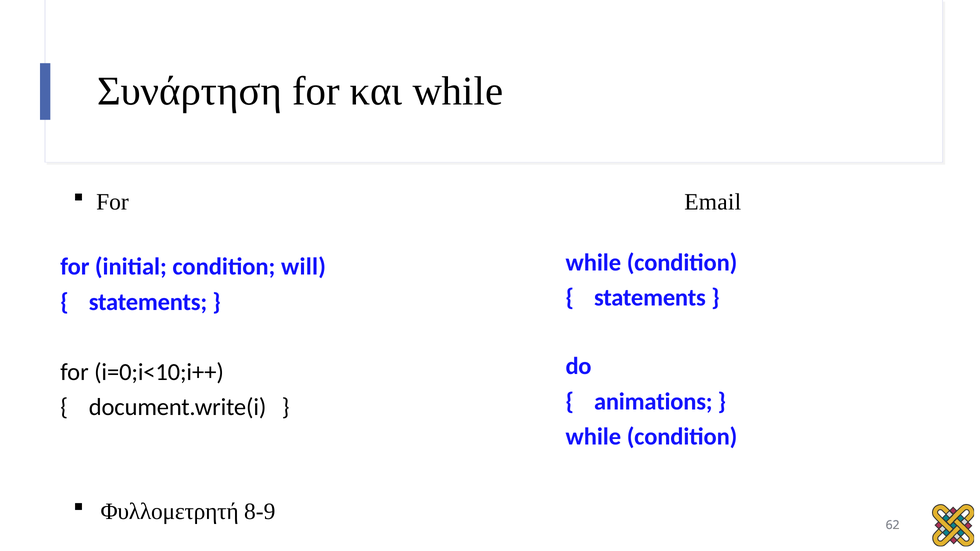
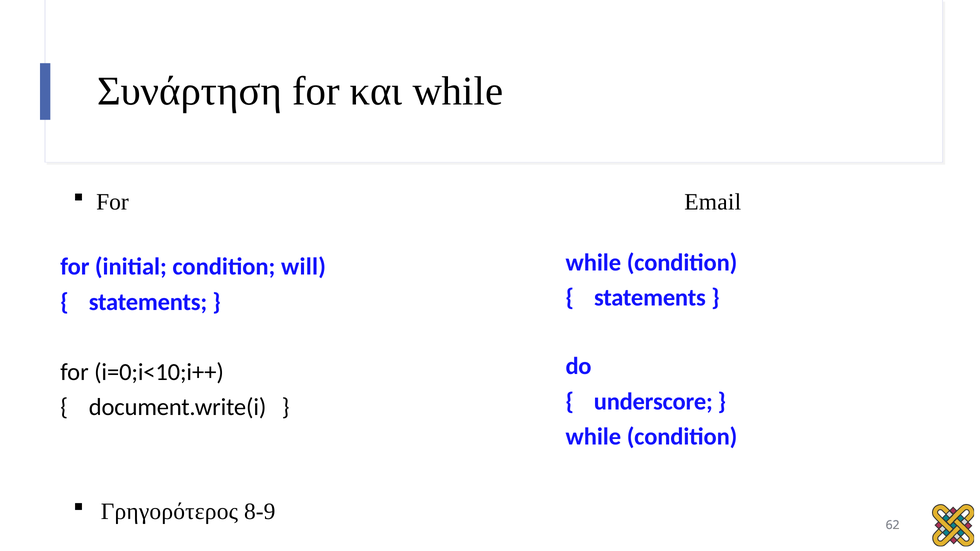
animations: animations -> underscore
Φυλλομετρητή: Φυλλομετρητή -> Γρηγορότερος
